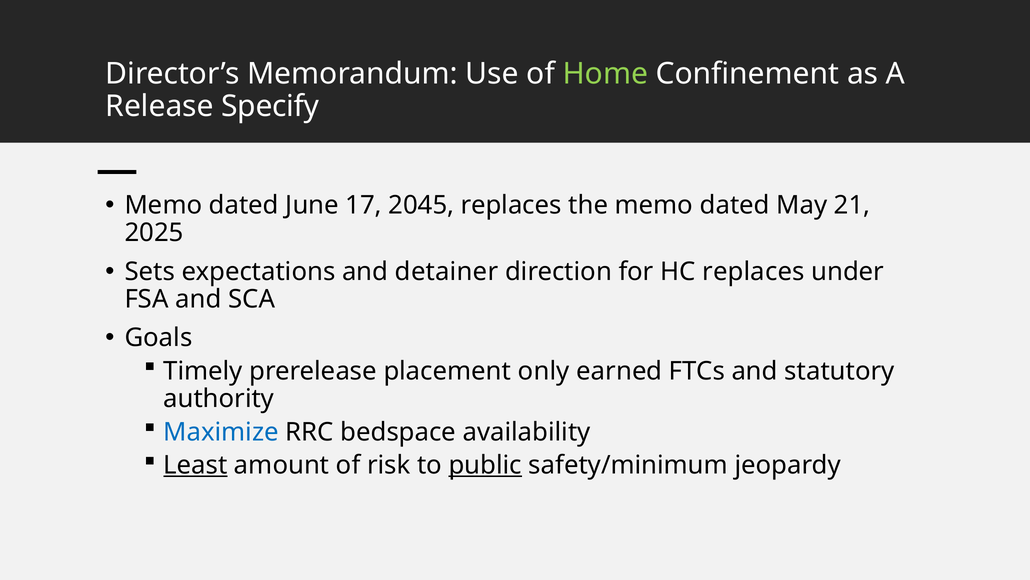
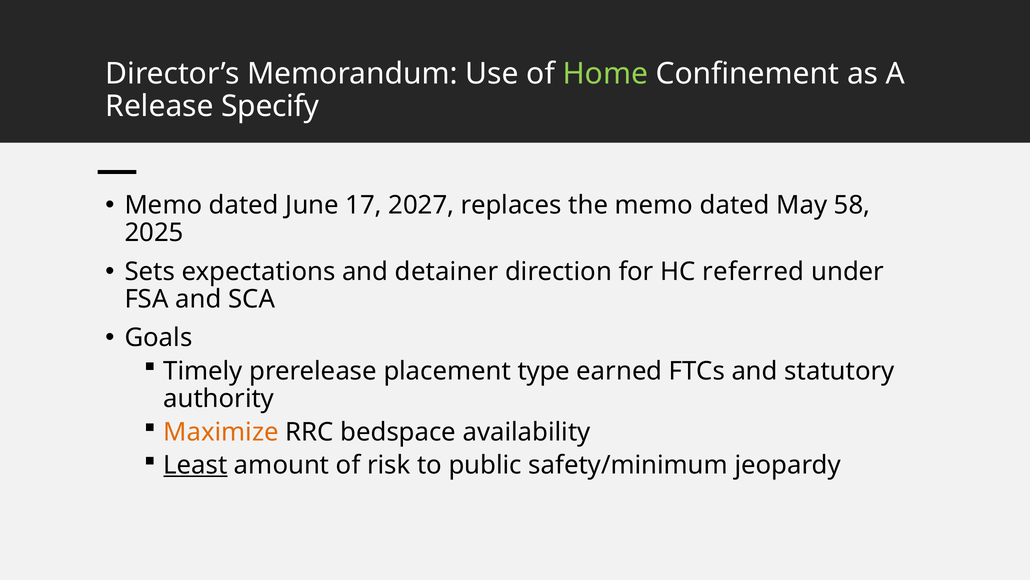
2045: 2045 -> 2027
21: 21 -> 58
HC replaces: replaces -> referred
only: only -> type
Maximize colour: blue -> orange
public underline: present -> none
